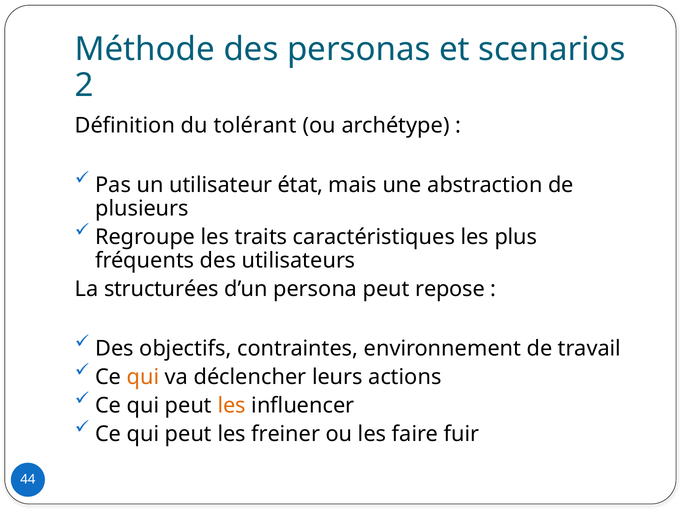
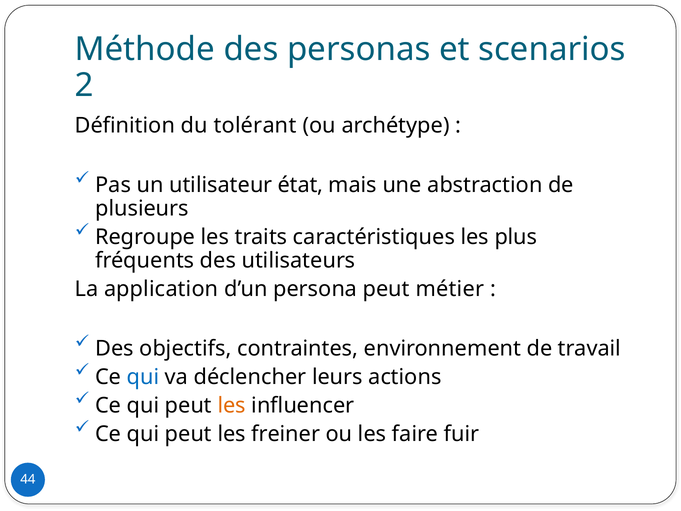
structurées: structurées -> application
repose: repose -> métier
qui at (143, 377) colour: orange -> blue
